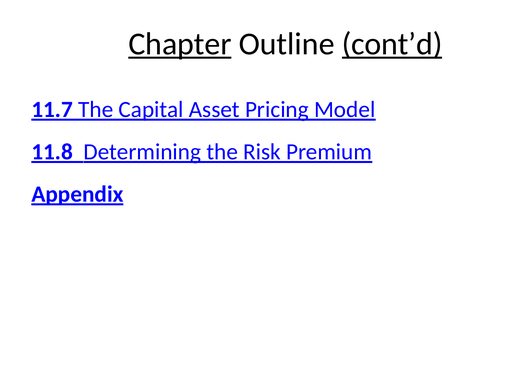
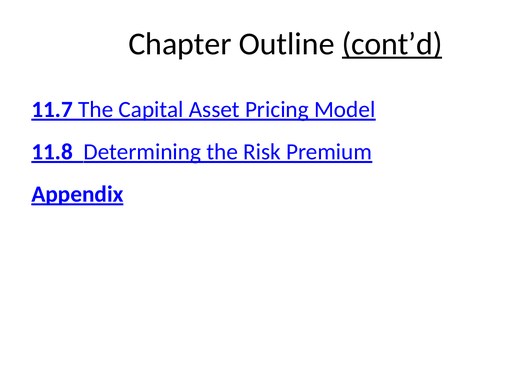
Chapter underline: present -> none
